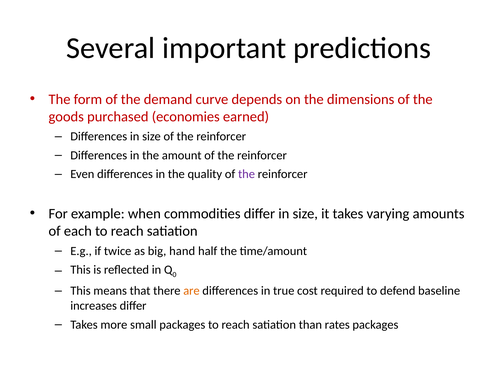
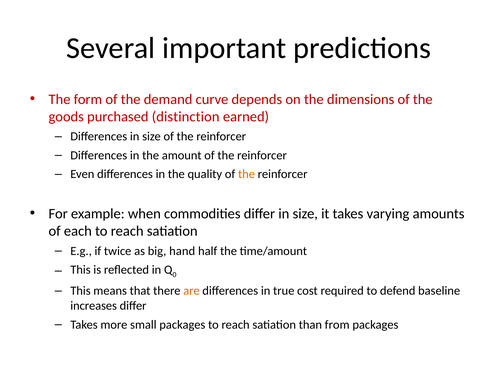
economies: economies -> distinction
the at (247, 174) colour: purple -> orange
rates: rates -> from
